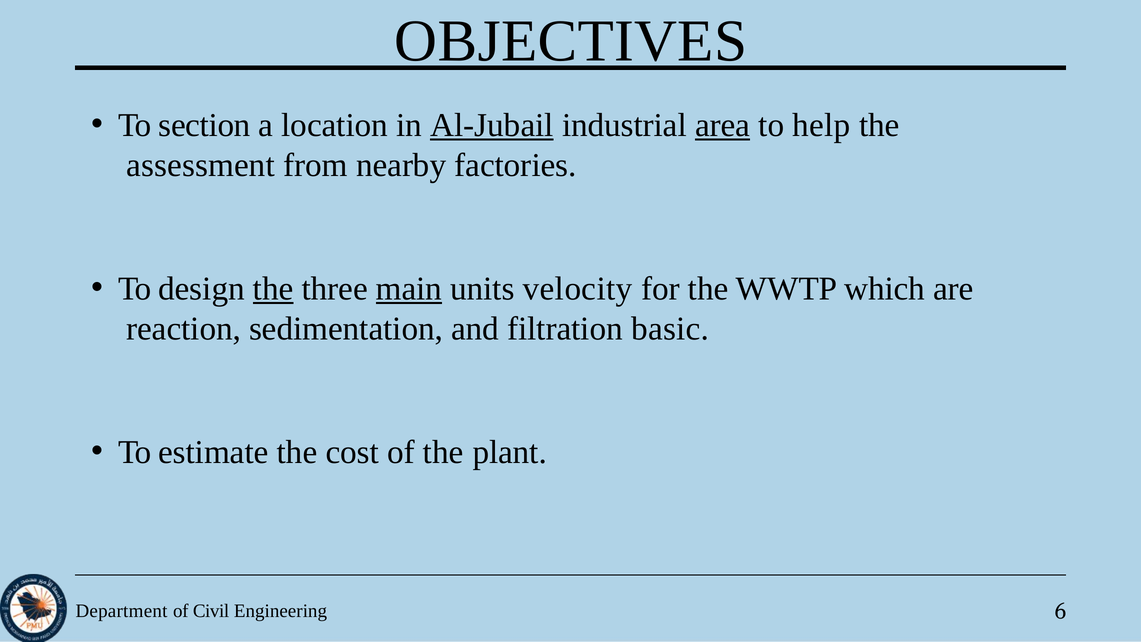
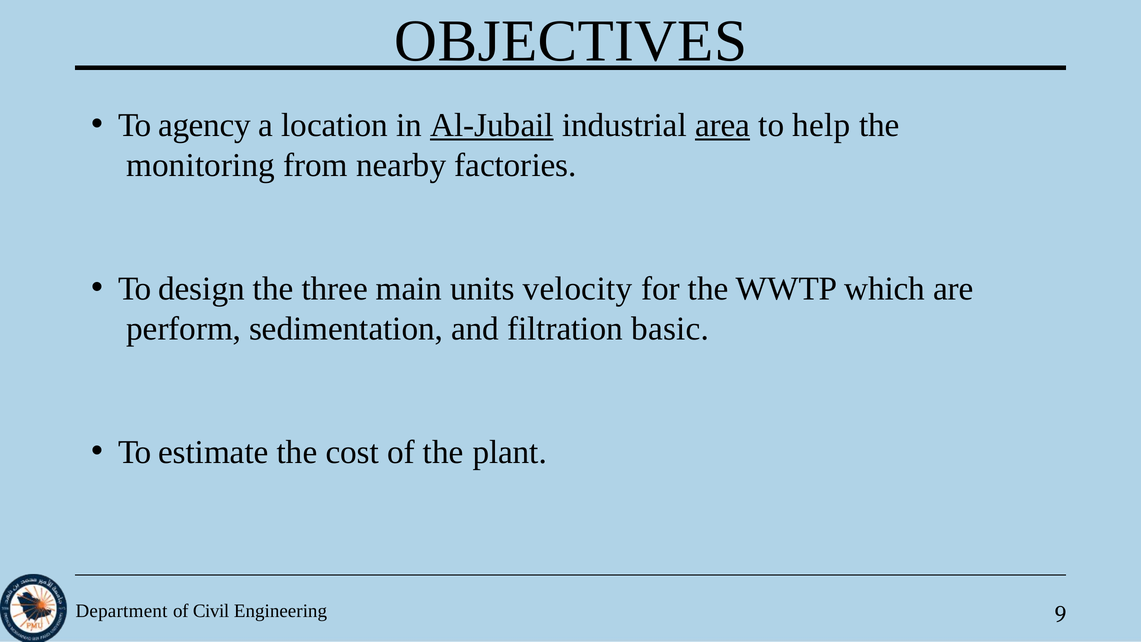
section: section -> agency
assessment: assessment -> monitoring
the at (273, 289) underline: present -> none
main underline: present -> none
reaction: reaction -> perform
6: 6 -> 9
